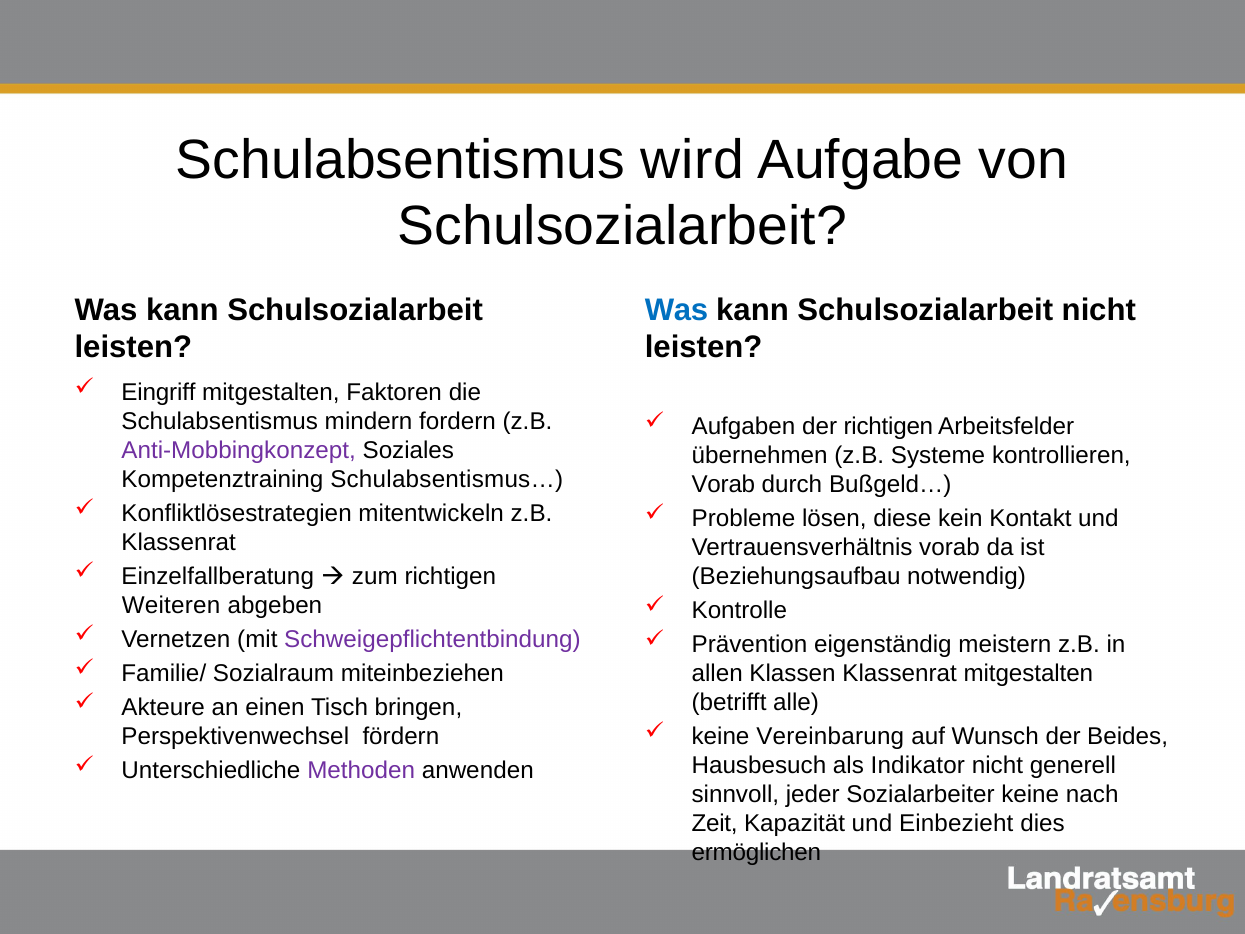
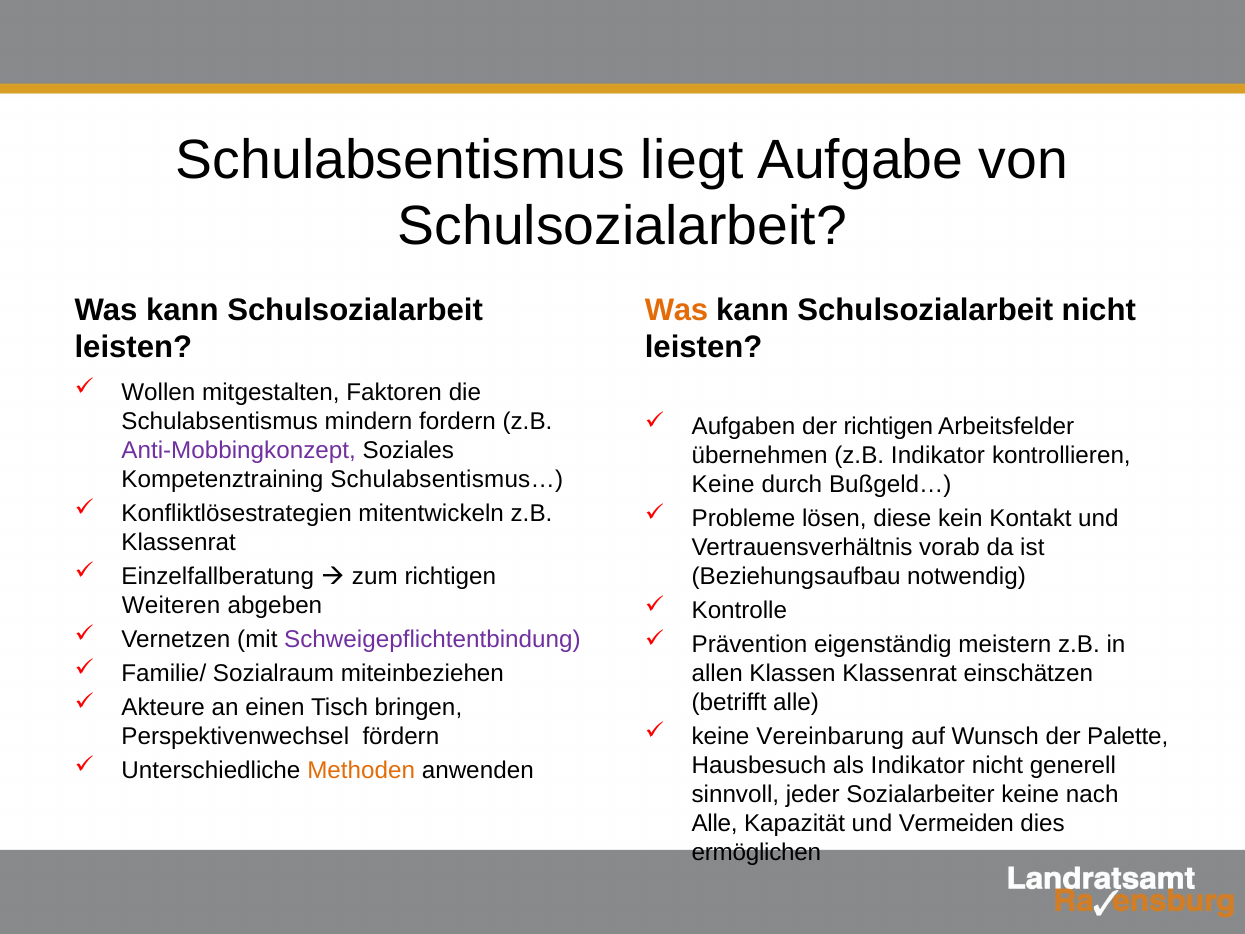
wird: wird -> liegt
Was at (676, 310) colour: blue -> orange
Eingriff: Eingriff -> Wollen
z.B Systeme: Systeme -> Indikator
Vorab at (723, 485): Vorab -> Keine
Klassenrat mitgestalten: mitgestalten -> einschätzen
Beides: Beides -> Palette
Methoden colour: purple -> orange
Zeit at (715, 824): Zeit -> Alle
Einbezieht: Einbezieht -> Vermeiden
